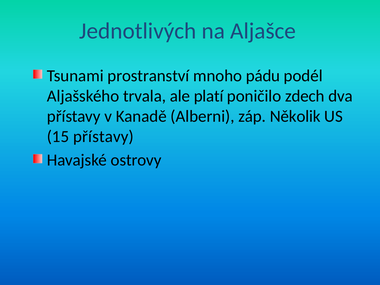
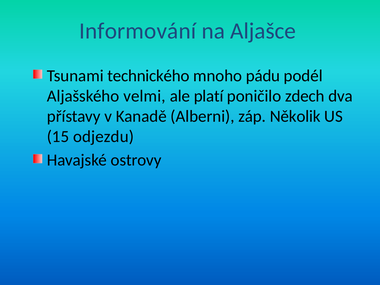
Jednotlivých: Jednotlivých -> Informování
prostranství: prostranství -> technického
trvala: trvala -> velmi
15 přístavy: přístavy -> odjezdu
